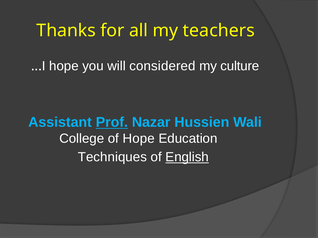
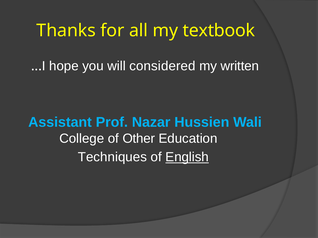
teachers: teachers -> textbook
culture: culture -> written
Prof underline: present -> none
of Hope: Hope -> Other
